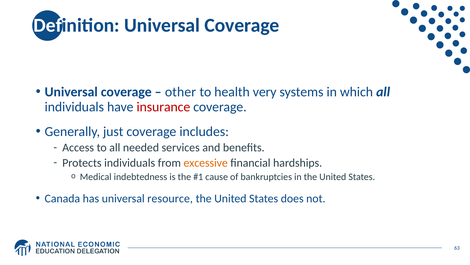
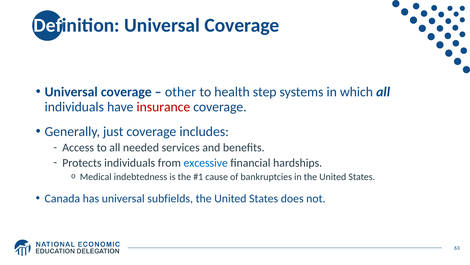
very: very -> step
excessive colour: orange -> blue
resource: resource -> subfields
